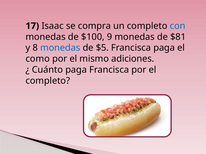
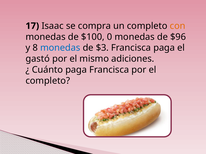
con colour: blue -> orange
9: 9 -> 0
$81: $81 -> $96
$5: $5 -> $3
como: como -> gastó
